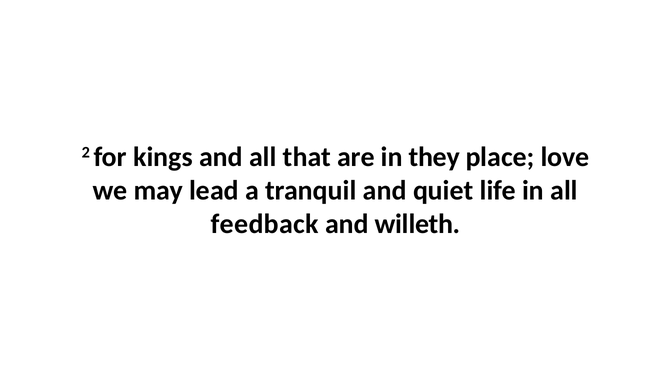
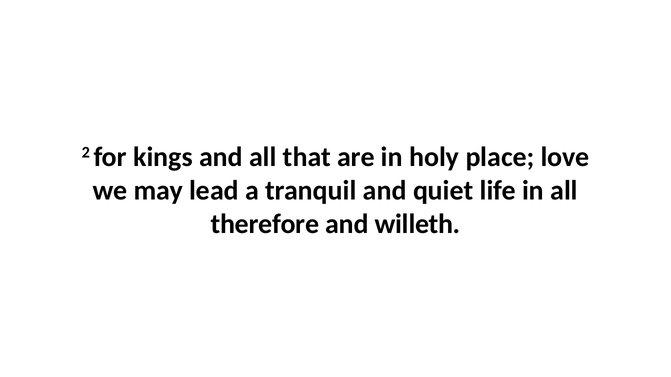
they: they -> holy
feedback: feedback -> therefore
